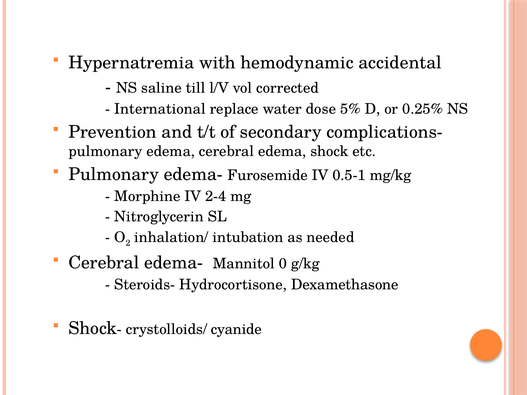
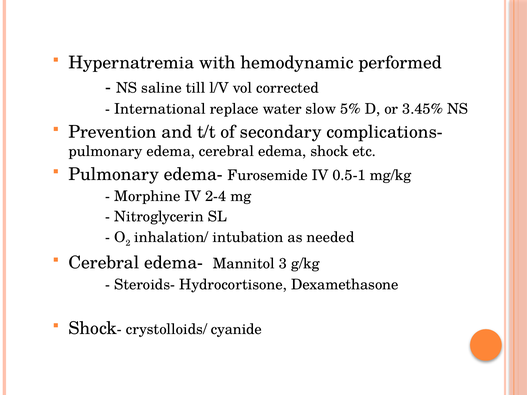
accidental: accidental -> performed
dose: dose -> slow
0.25%: 0.25% -> 3.45%
0: 0 -> 3
